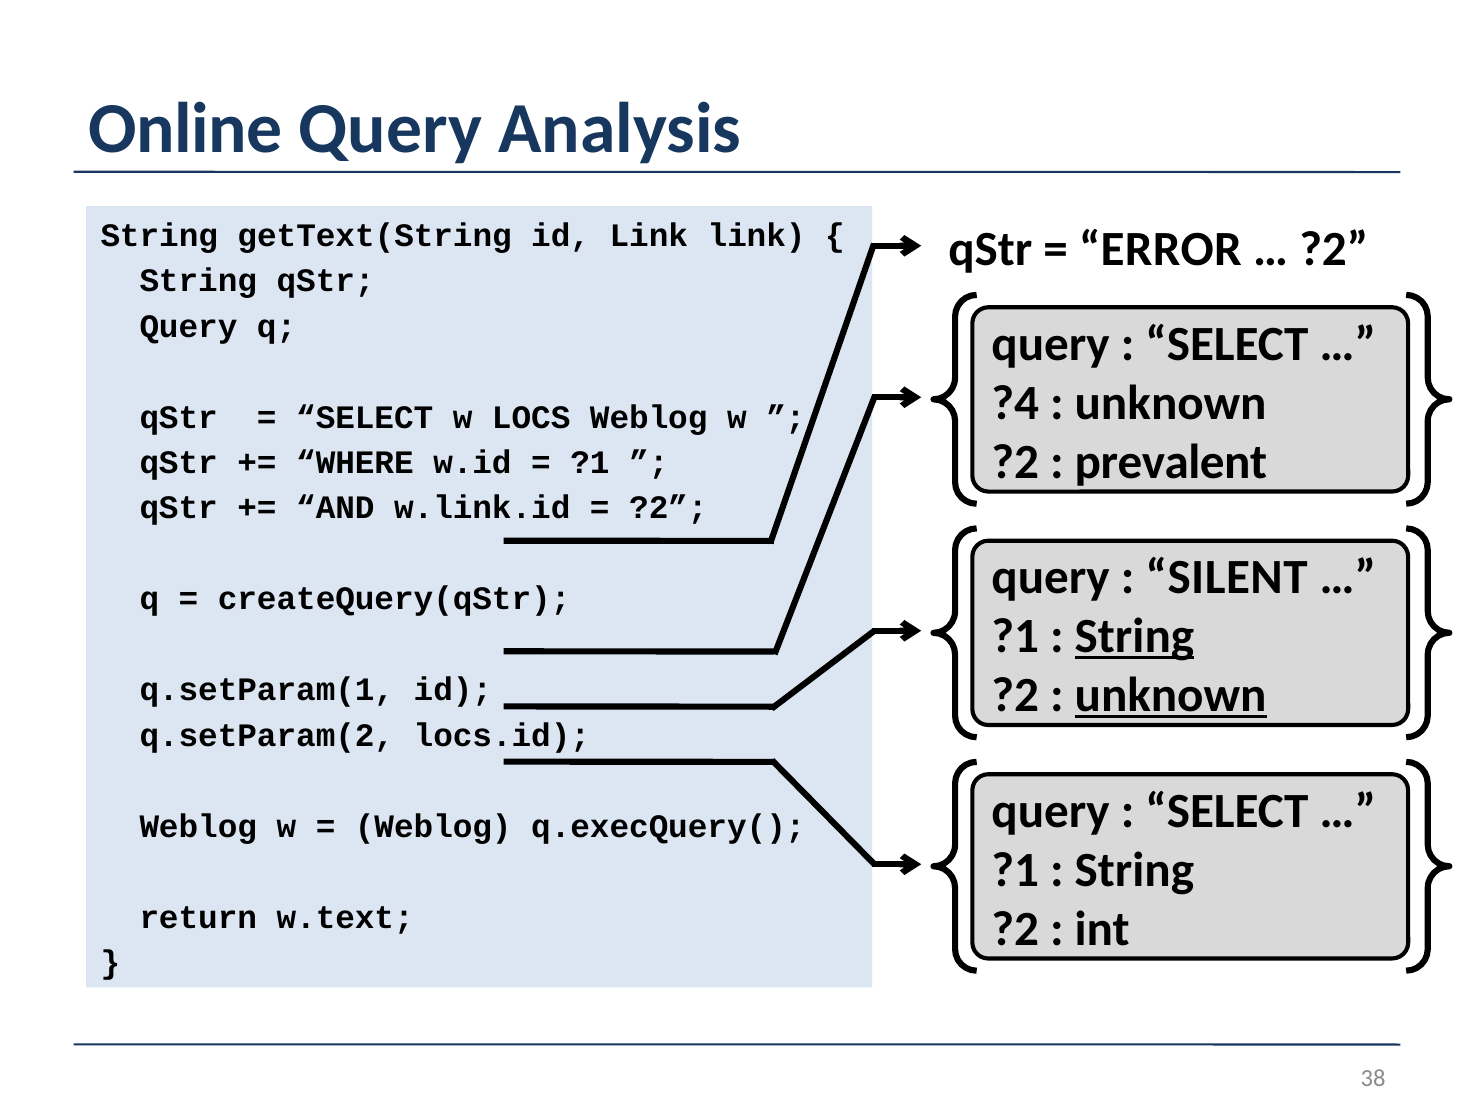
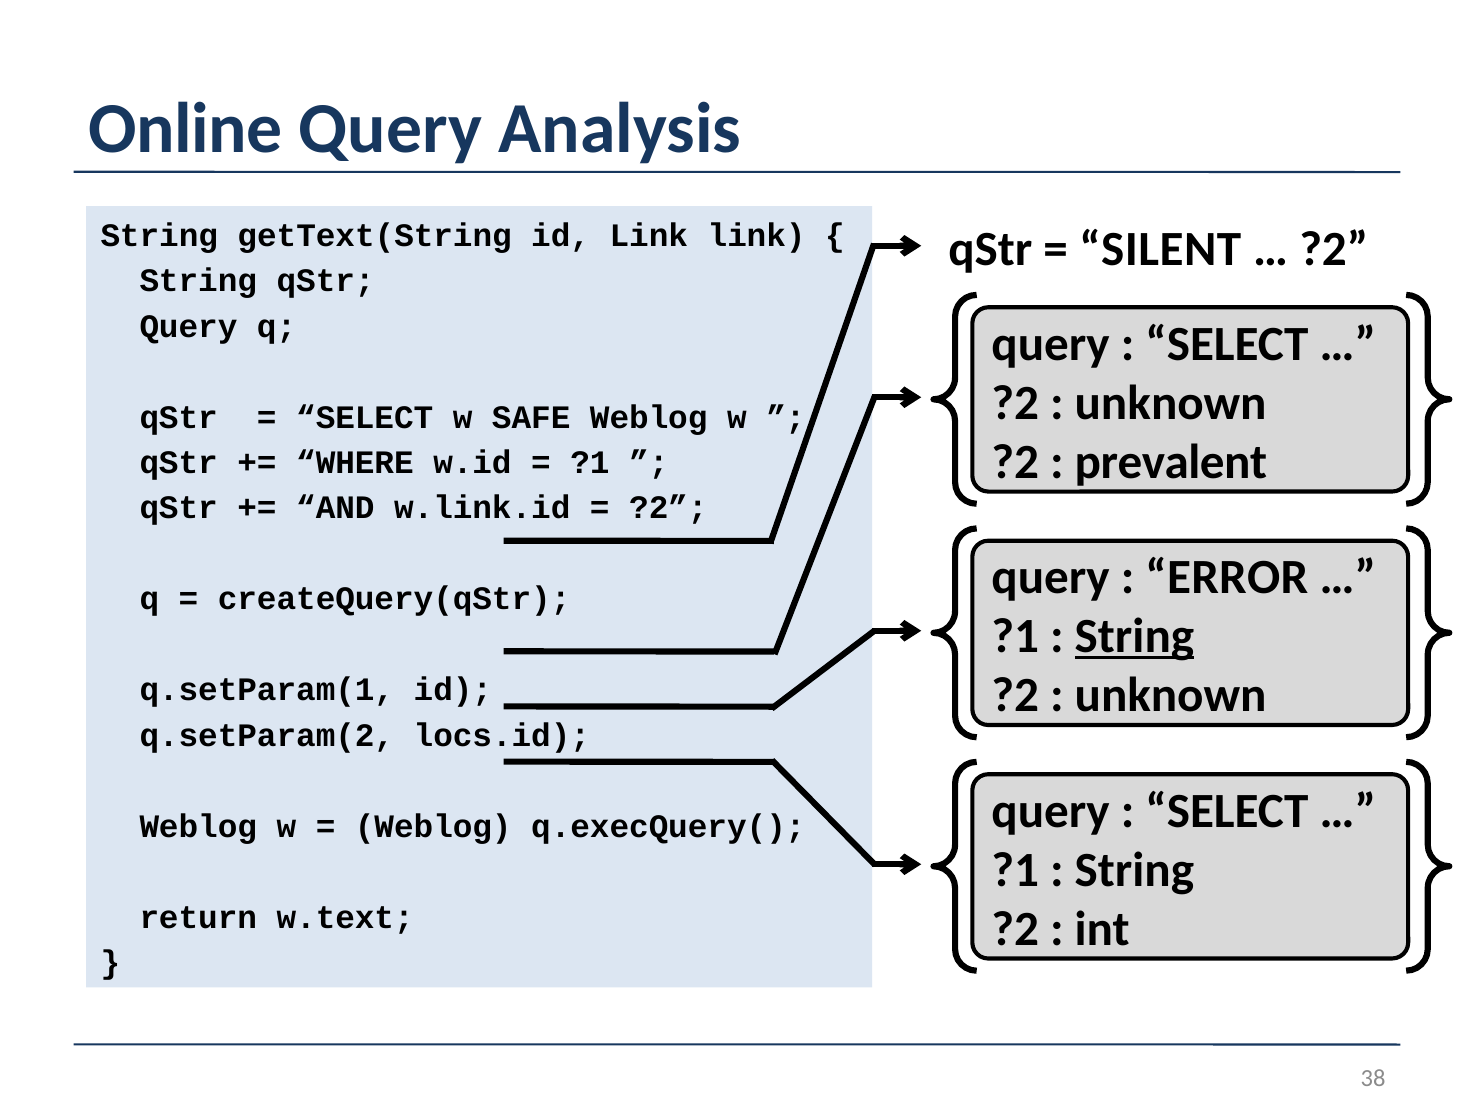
ERROR: ERROR -> SILENT
?4 at (1015, 403): ?4 -> ?2
LOCS: LOCS -> SAFE
SILENT: SILENT -> ERROR
unknown at (1171, 695) underline: present -> none
